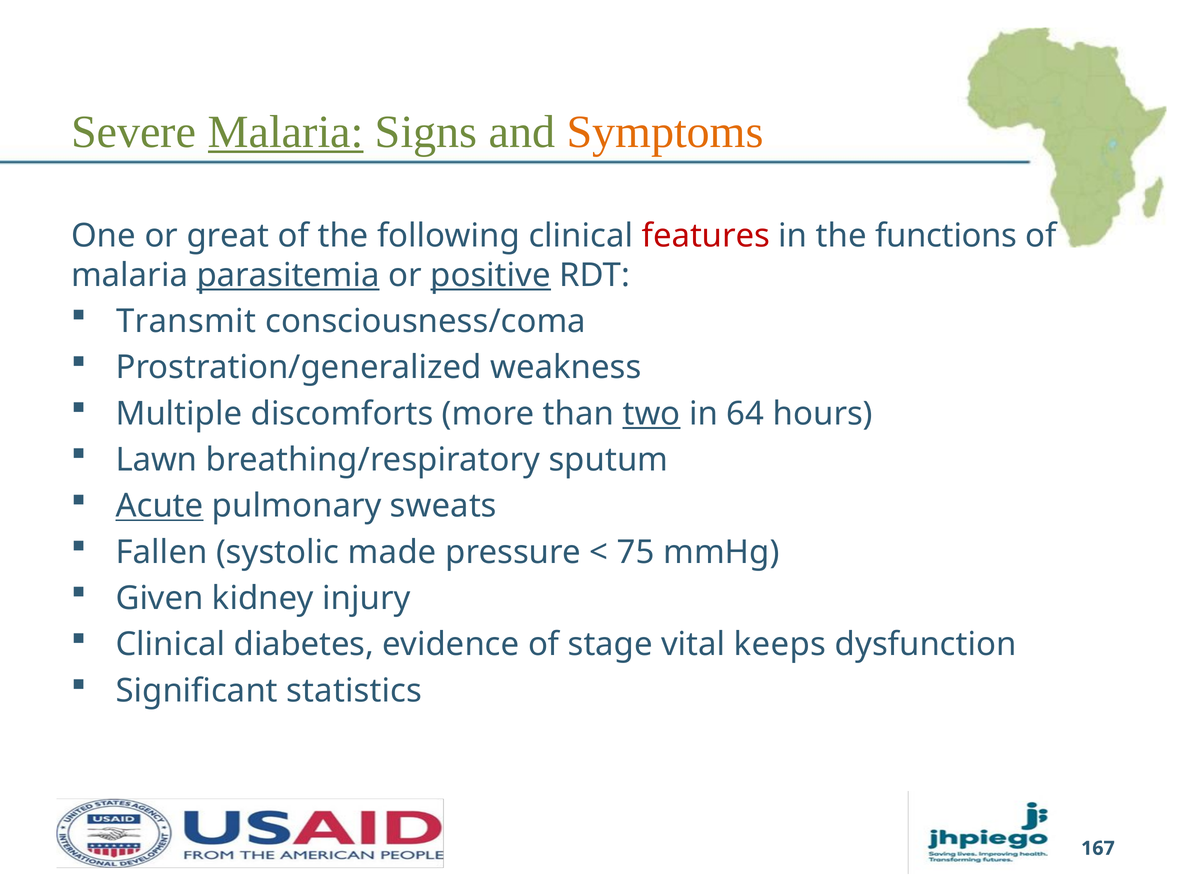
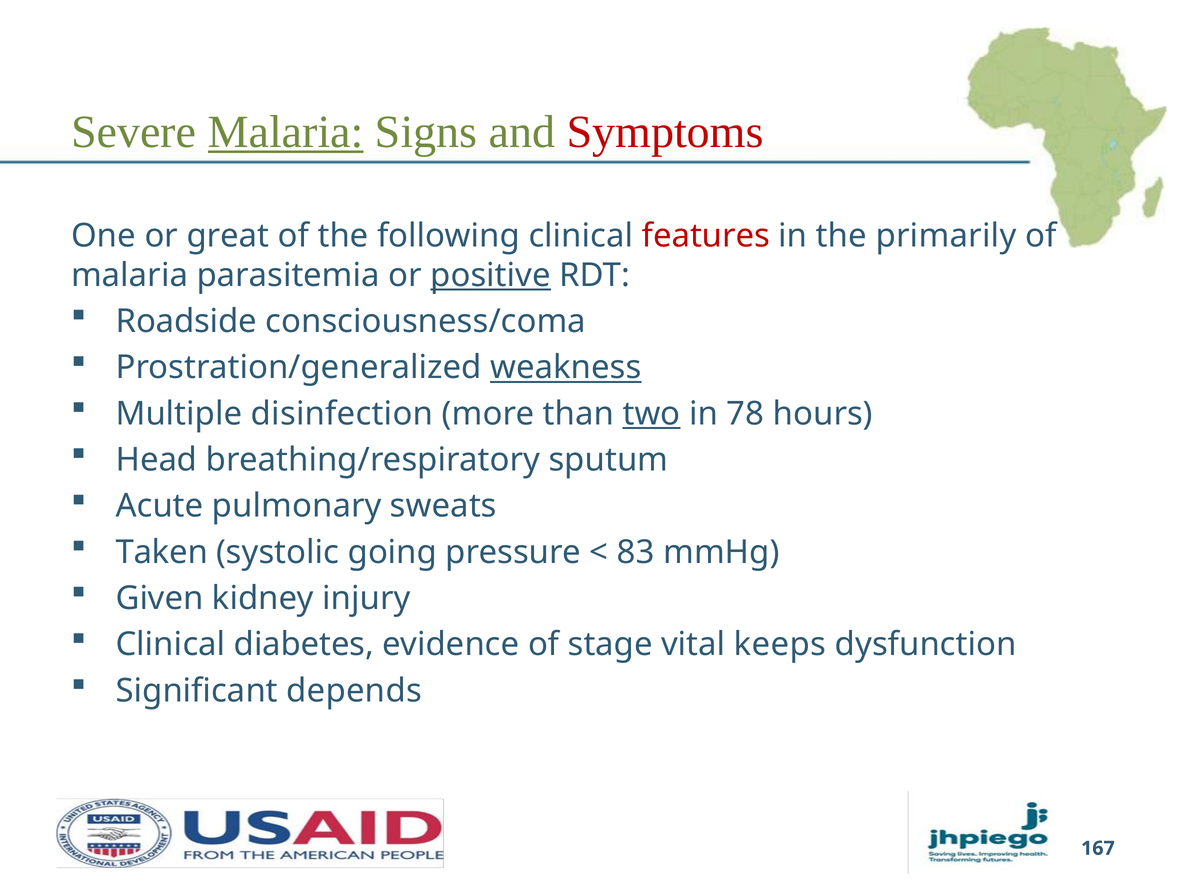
Symptoms colour: orange -> red
functions: functions -> primarily
parasitemia underline: present -> none
Transmit: Transmit -> Roadside
weakness underline: none -> present
discomforts: discomforts -> disinfection
64: 64 -> 78
Lawn: Lawn -> Head
Acute underline: present -> none
Fallen: Fallen -> Taken
made: made -> going
75: 75 -> 83
statistics: statistics -> depends
